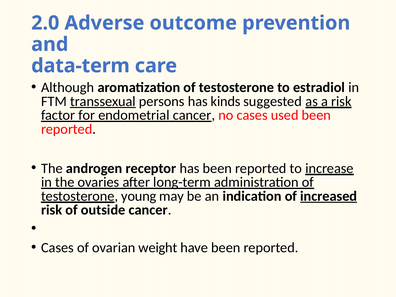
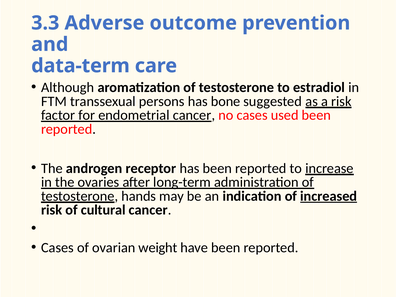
2.0: 2.0 -> 3.3
transsexual underline: present -> none
kinds: kinds -> bone
young: young -> hands
outside: outside -> cultural
